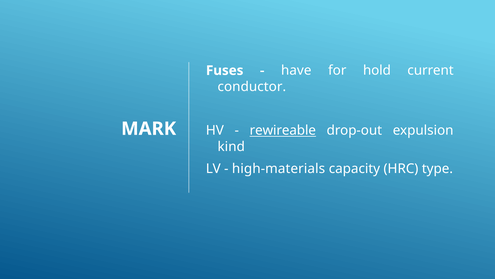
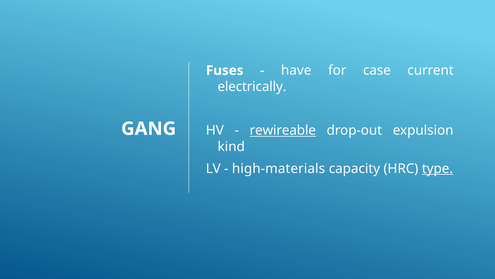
hold: hold -> case
conductor: conductor -> electrically
MARK: MARK -> GANG
type underline: none -> present
